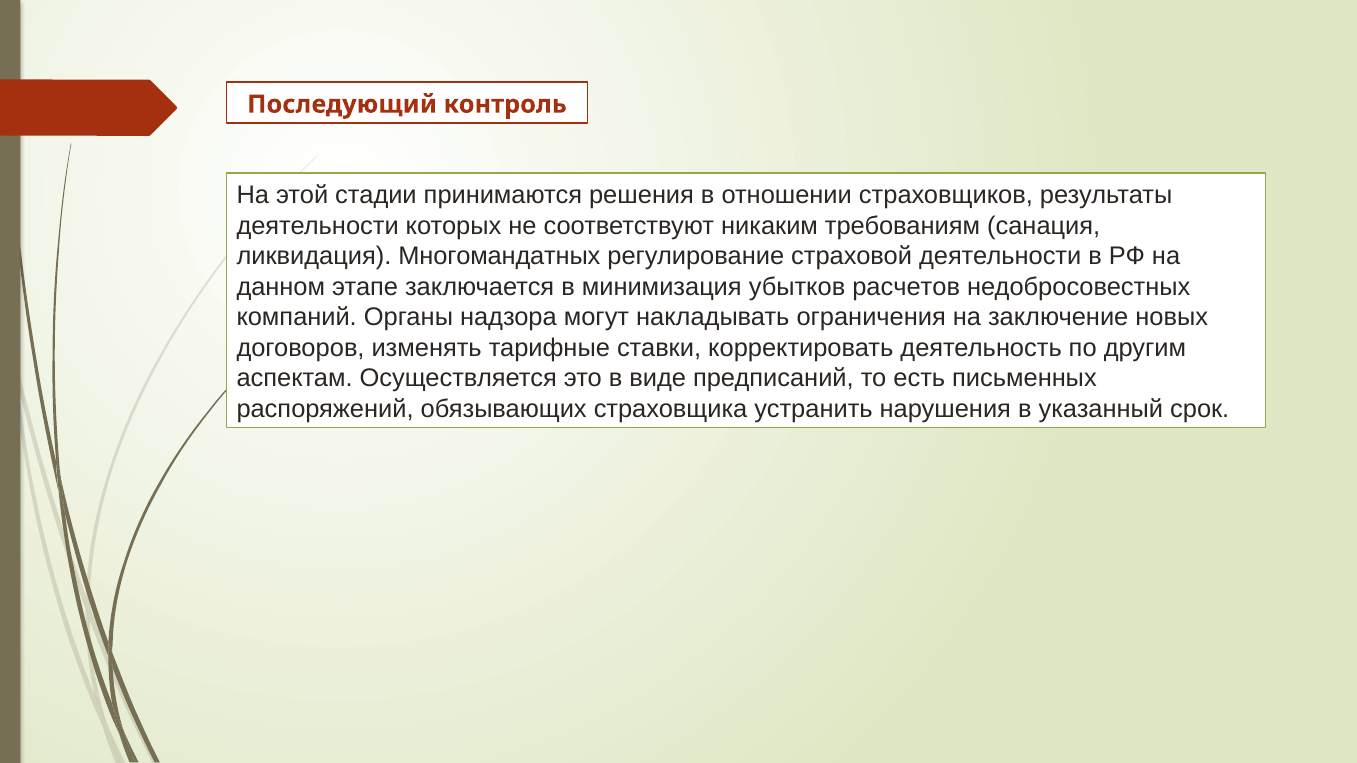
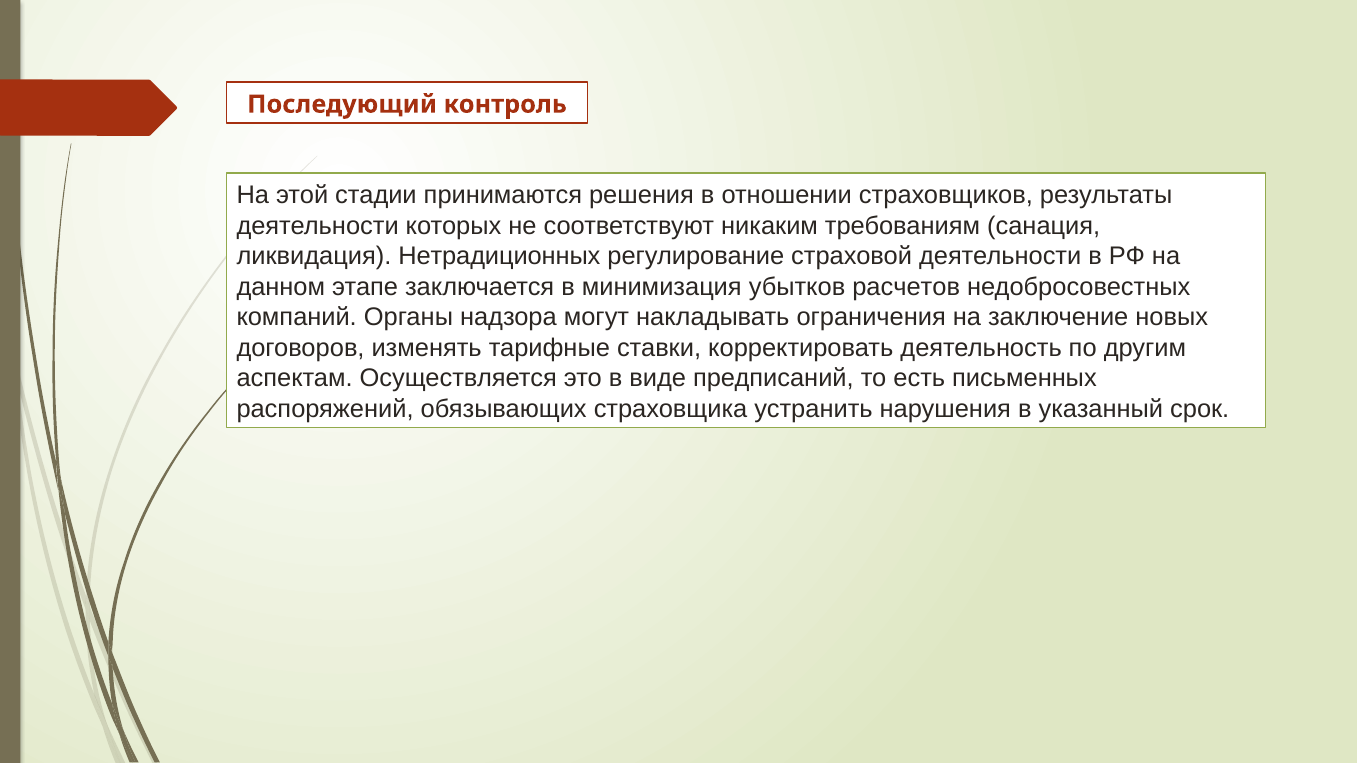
Многомандатных: Многомандатных -> Нетрадиционных
